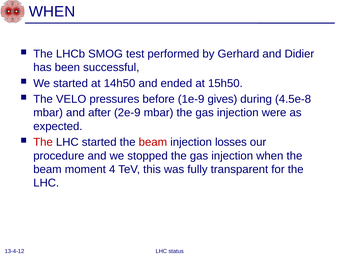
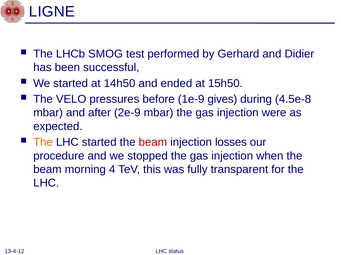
WHEN at (52, 12): WHEN -> LIGNE
The at (43, 143) colour: red -> orange
moment: moment -> morning
